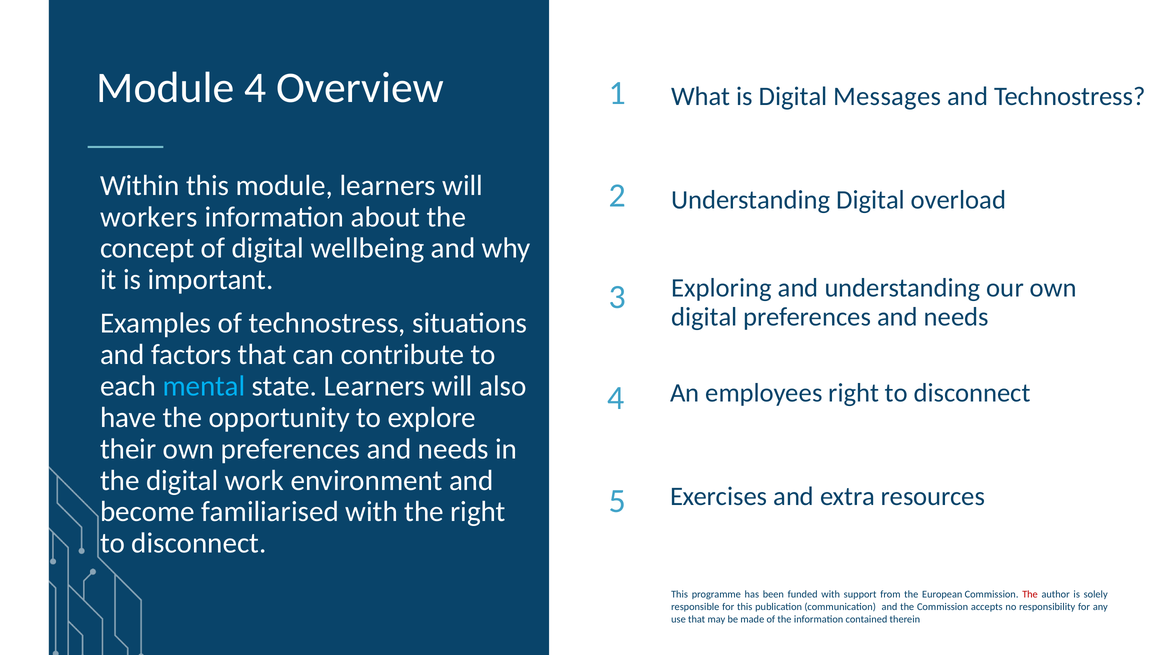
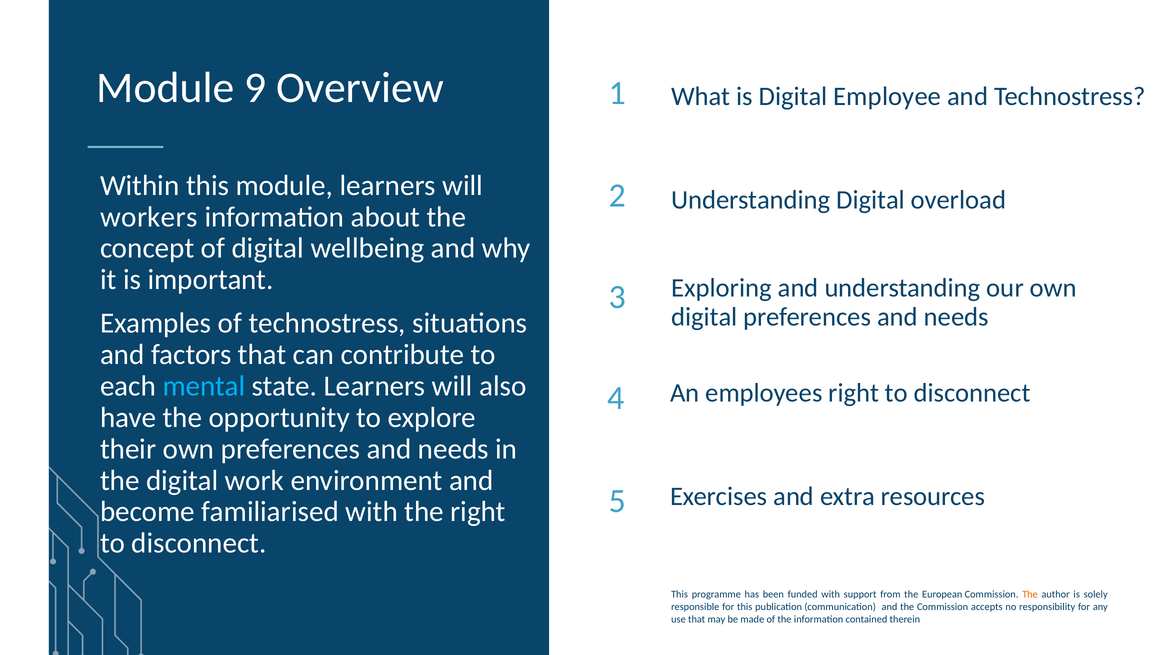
Module 4: 4 -> 9
Messages: Messages -> Employee
The at (1030, 594) colour: red -> orange
